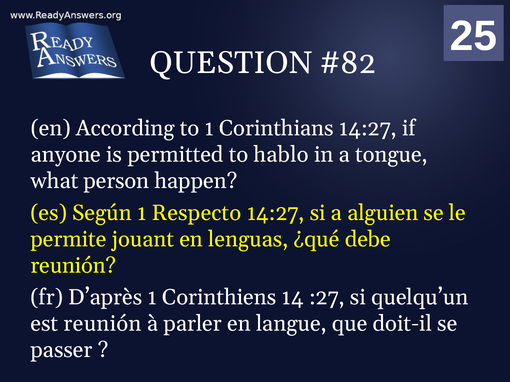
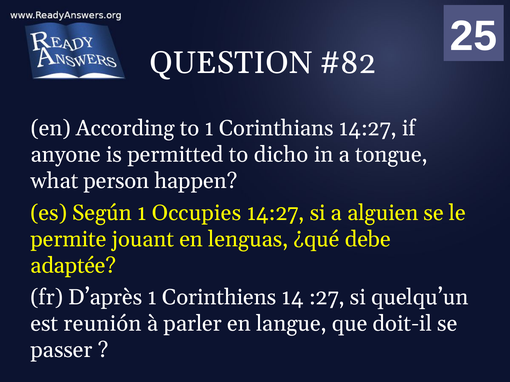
hablo: hablo -> dicho
Respecto: Respecto -> Occupies
reunión at (73, 266): reunión -> adaptée
